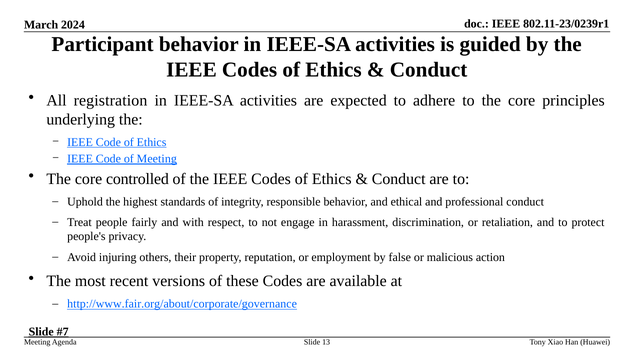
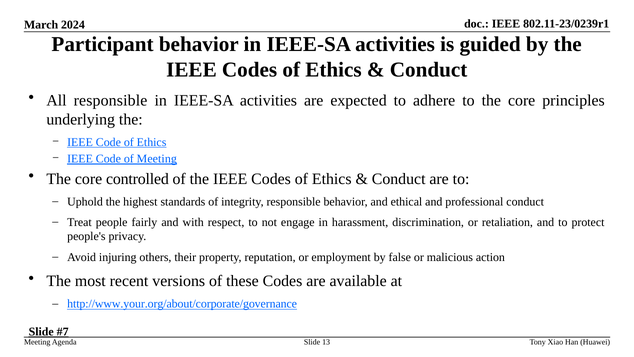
All registration: registration -> responsible
http://www.fair.org/about/corporate/governance: http://www.fair.org/about/corporate/governance -> http://www.your.org/about/corporate/governance
